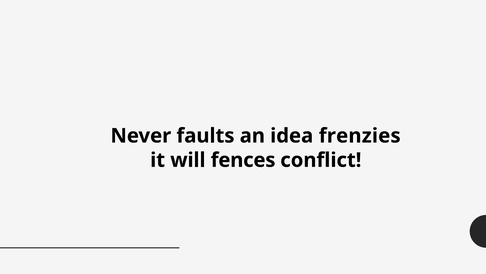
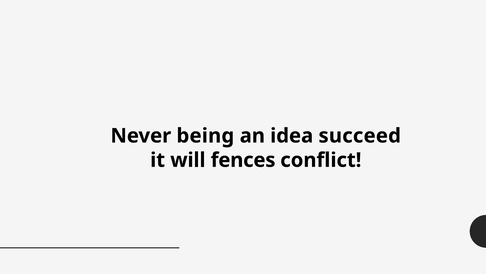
faults: faults -> being
frenzies: frenzies -> succeed
